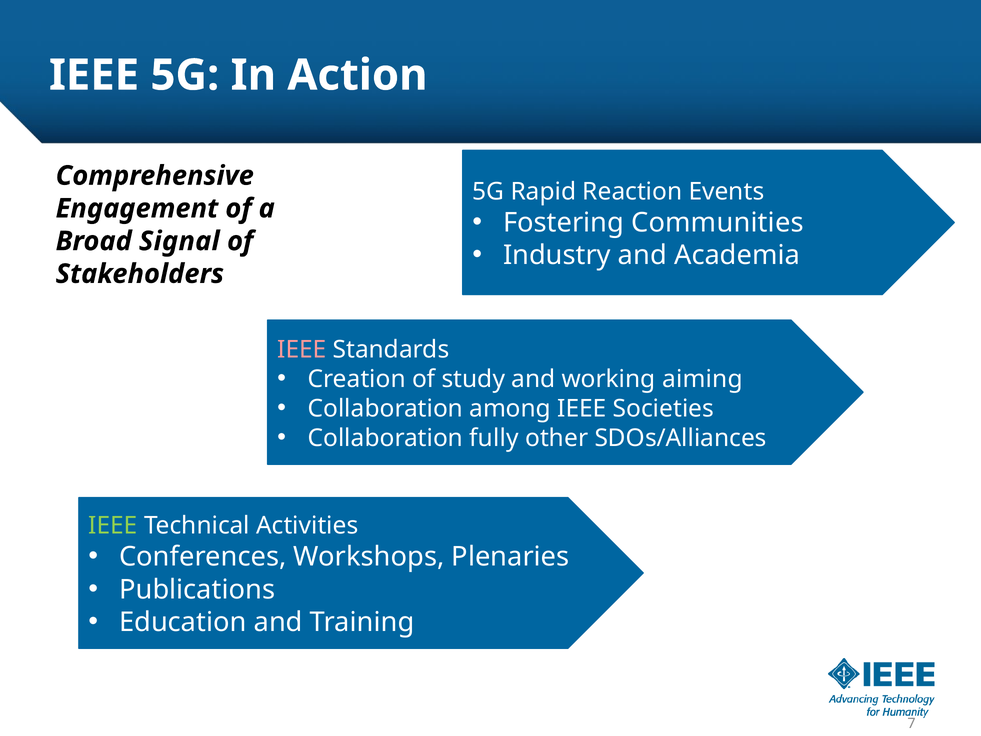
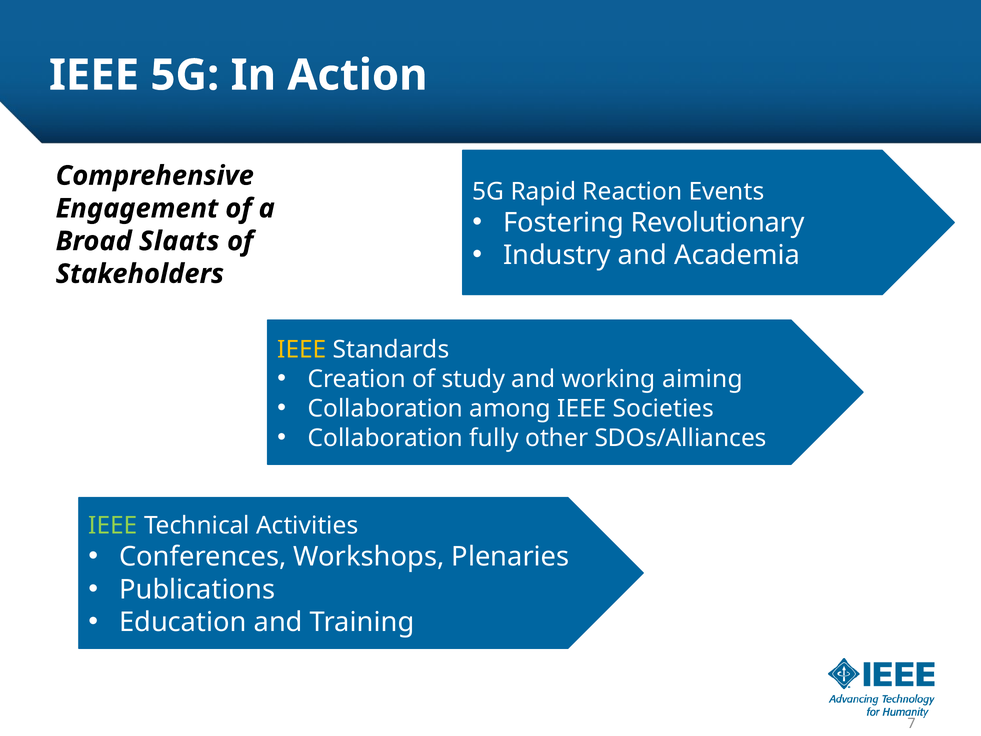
Communities: Communities -> Revolutionary
Signal: Signal -> Slaats
IEEE at (302, 350) colour: pink -> yellow
